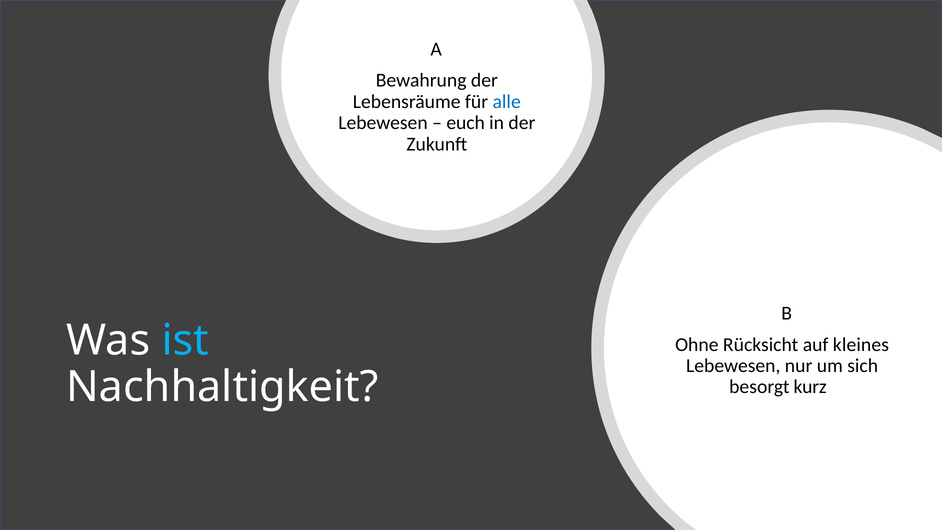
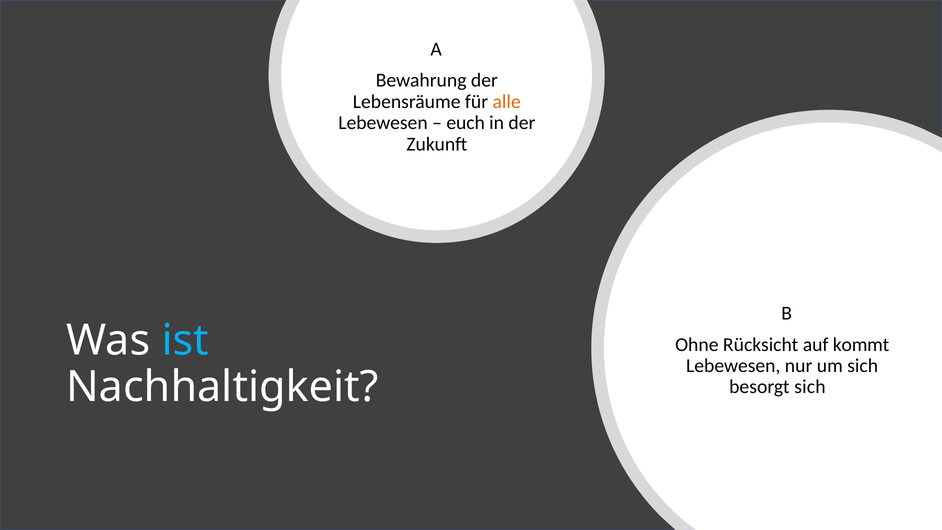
alle colour: blue -> orange
kleines: kleines -> kommt
besorgt kurz: kurz -> sich
